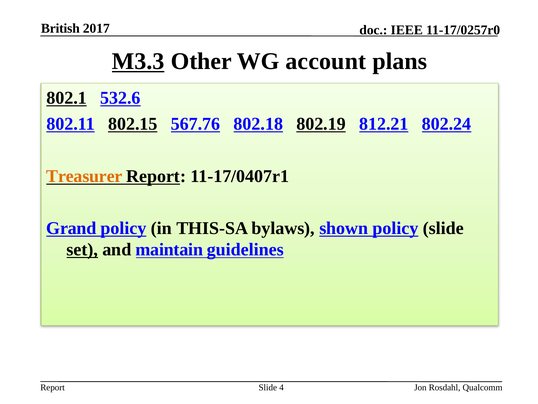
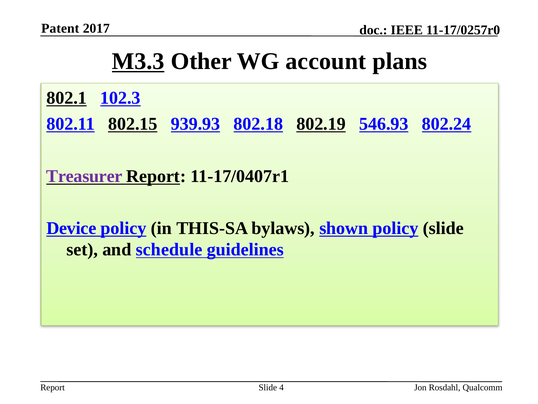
British: British -> Patent
532.6: 532.6 -> 102.3
567.76: 567.76 -> 939.93
812.21: 812.21 -> 546.93
Treasurer colour: orange -> purple
Grand: Grand -> Device
set underline: present -> none
maintain: maintain -> schedule
